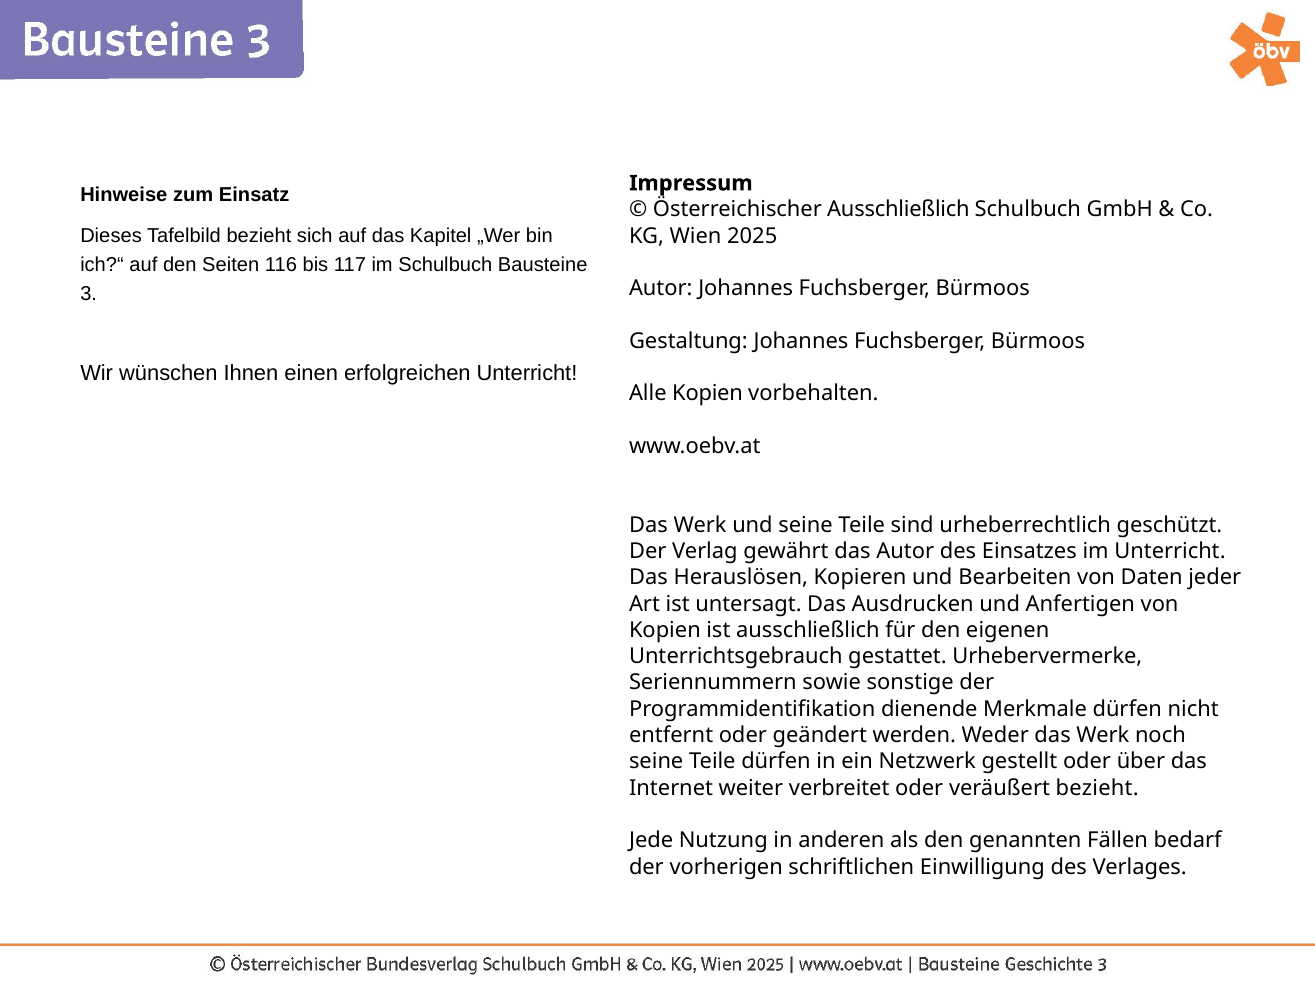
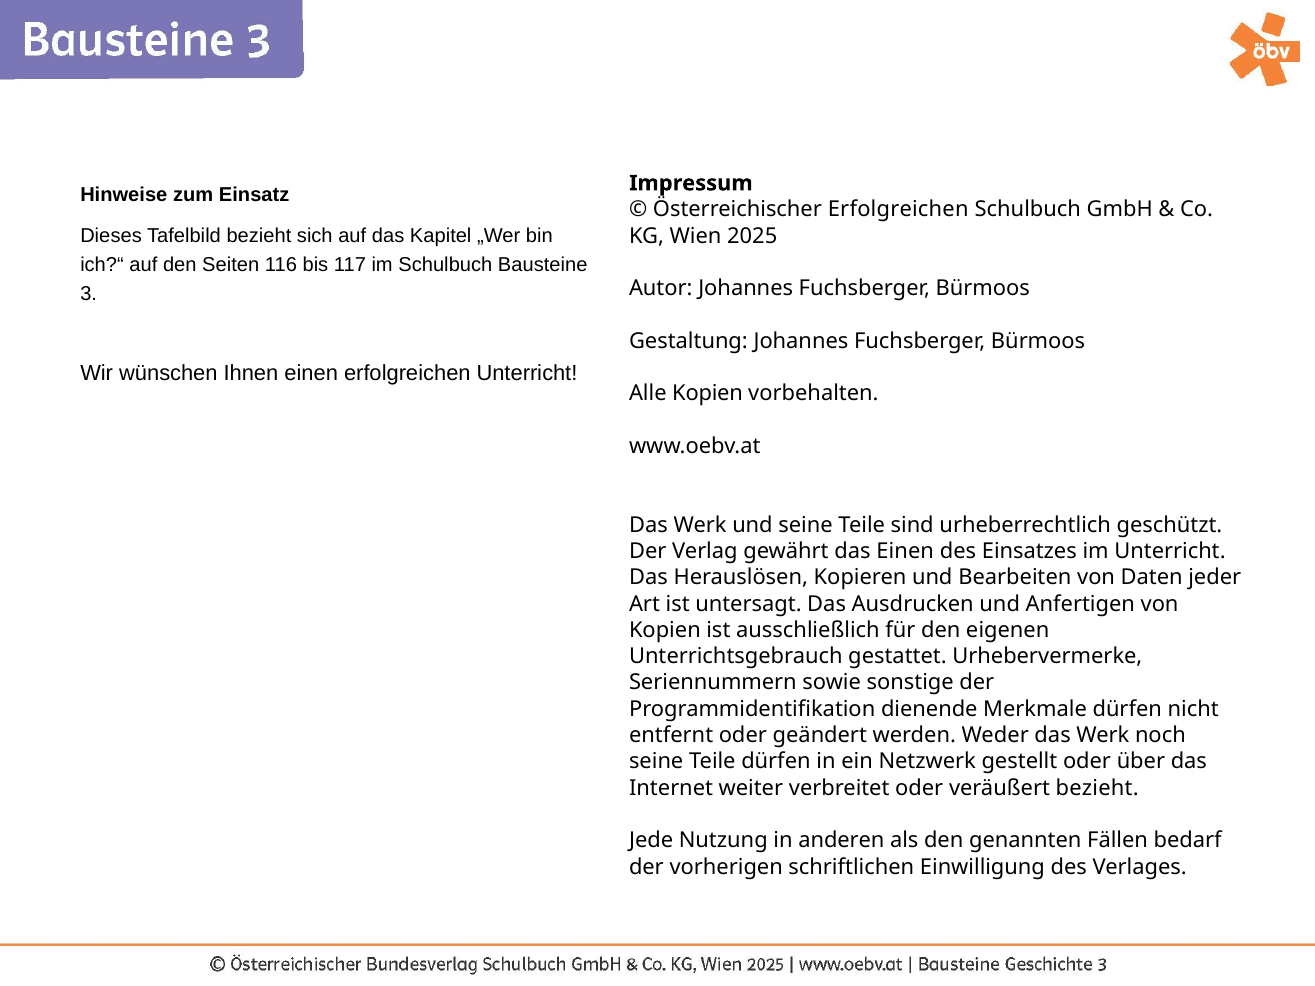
Österreichischer Ausschließlich: Ausschließlich -> Erfolgreichen
das Autor: Autor -> Einen
